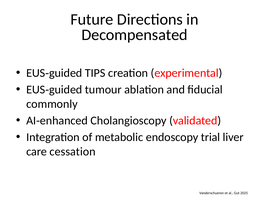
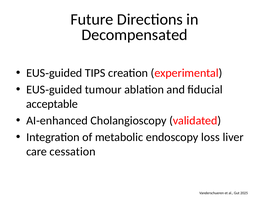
commonly: commonly -> acceptable
trial: trial -> loss
